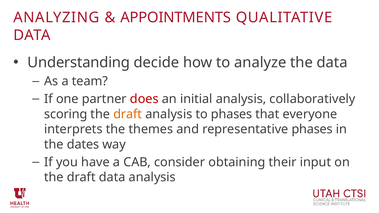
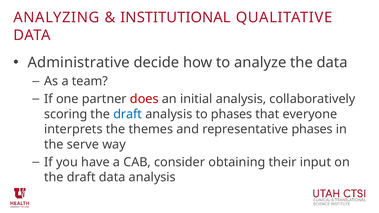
APPOINTMENTS: APPOINTMENTS -> INSTITUTIONAL
Understanding: Understanding -> Administrative
draft at (128, 114) colour: orange -> blue
dates: dates -> serve
